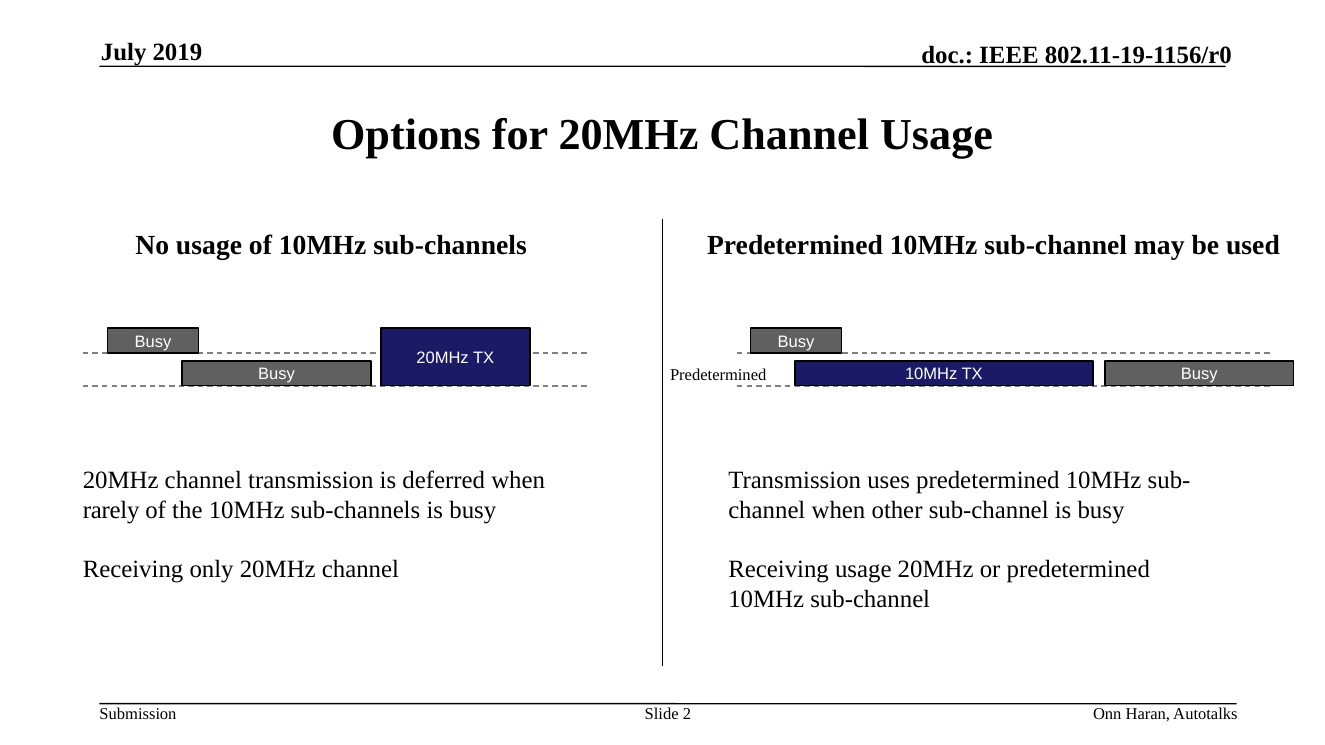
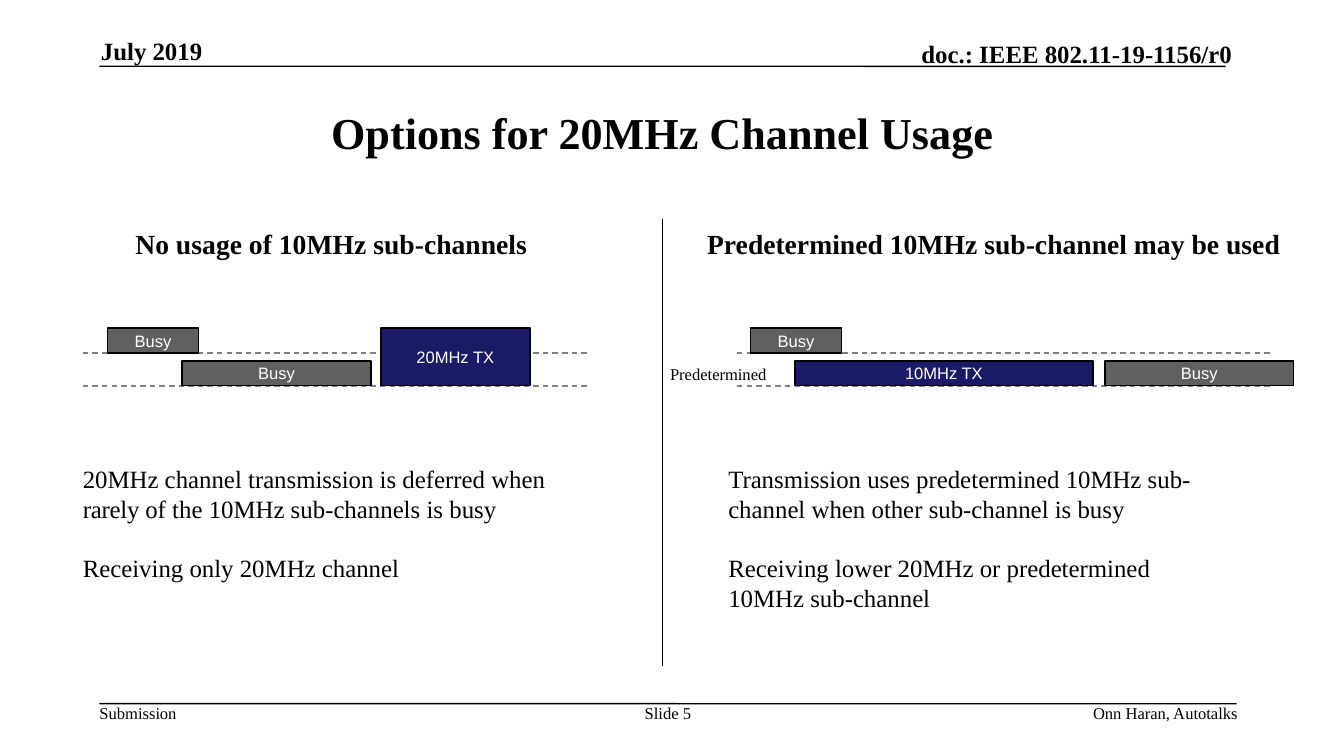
Receiving usage: usage -> lower
2: 2 -> 5
